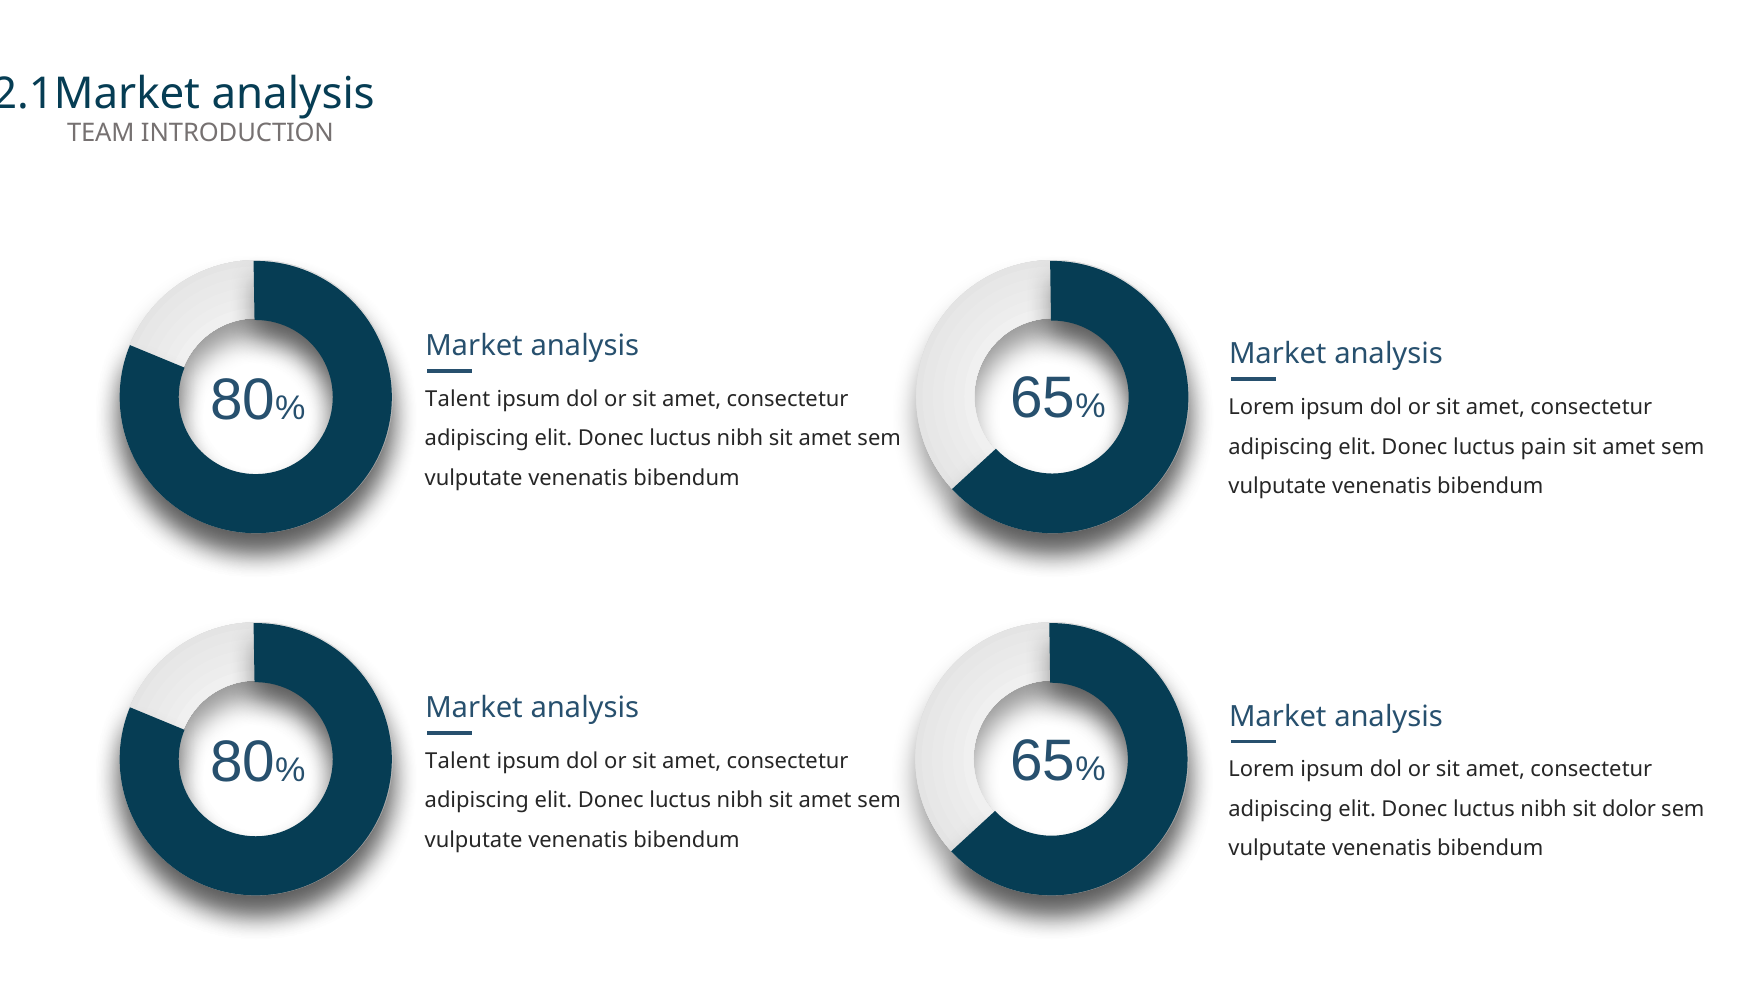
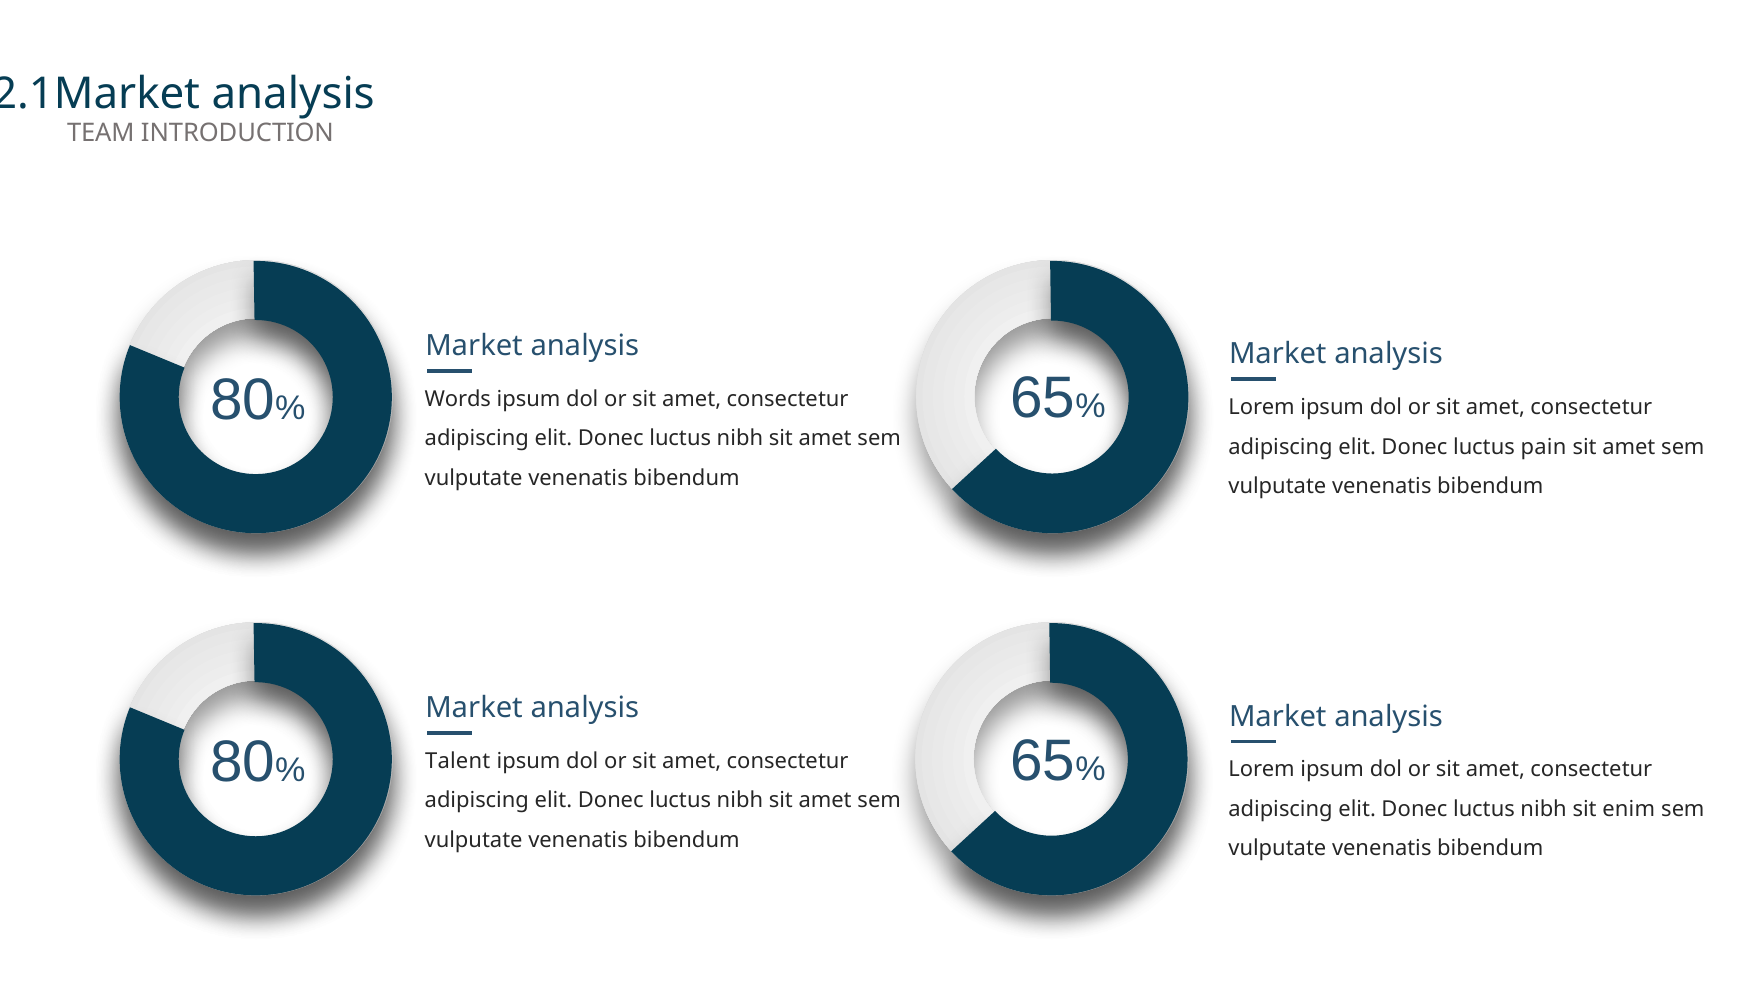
Talent at (458, 399): Talent -> Words
dolor: dolor -> enim
